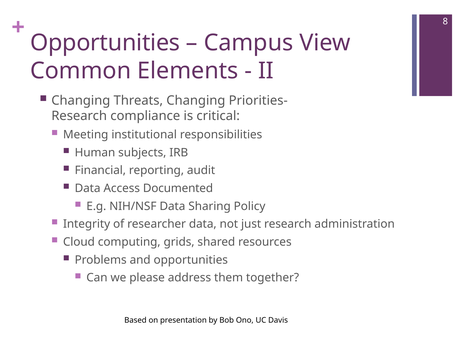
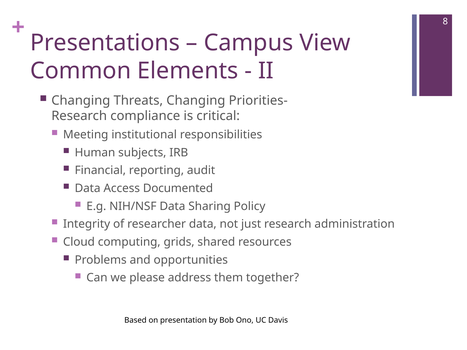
Opportunities at (105, 43): Opportunities -> Presentations
